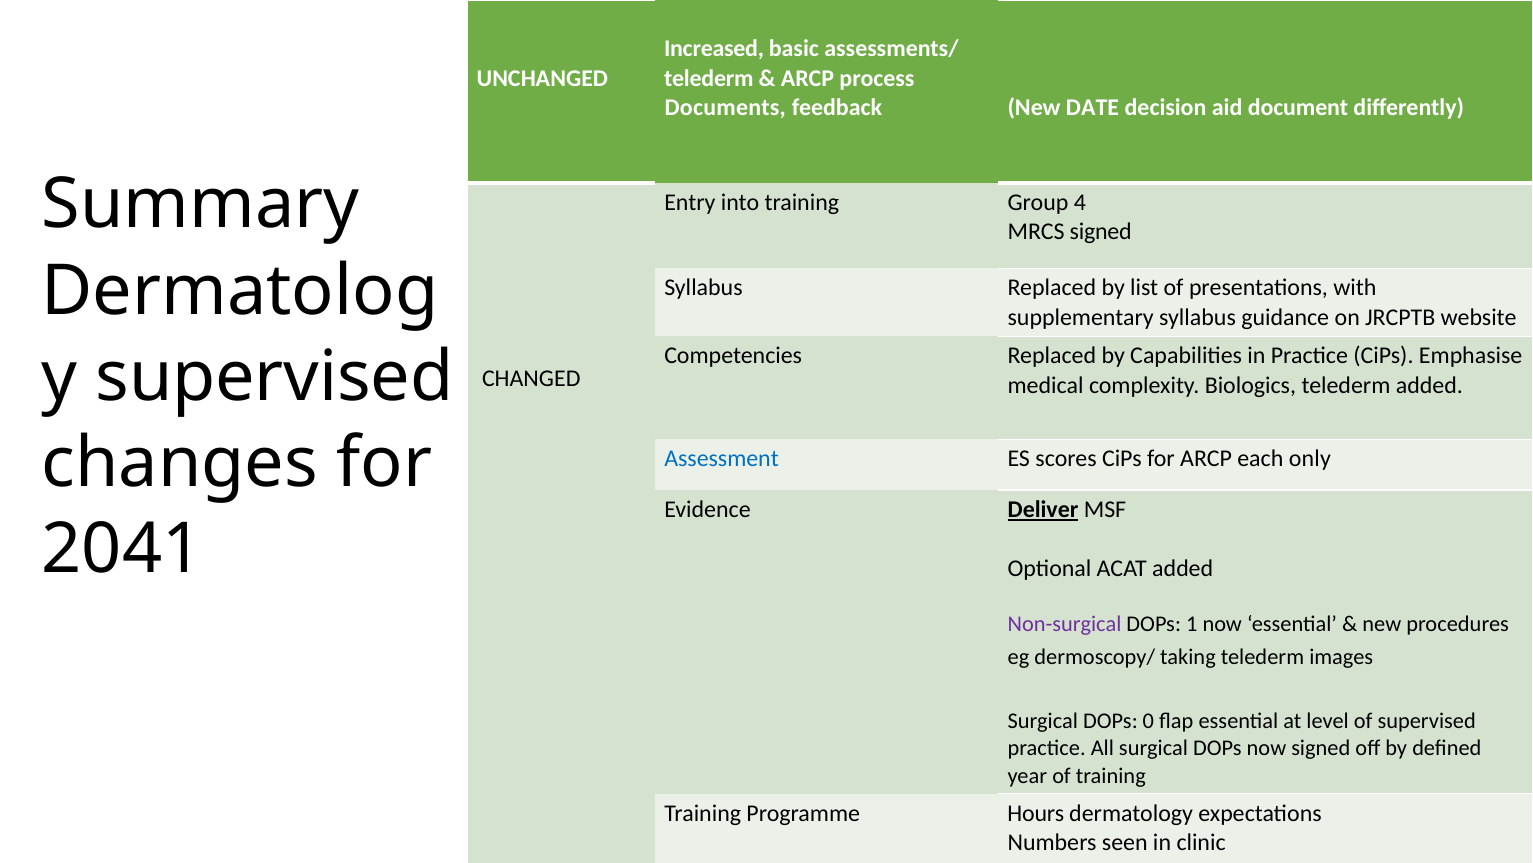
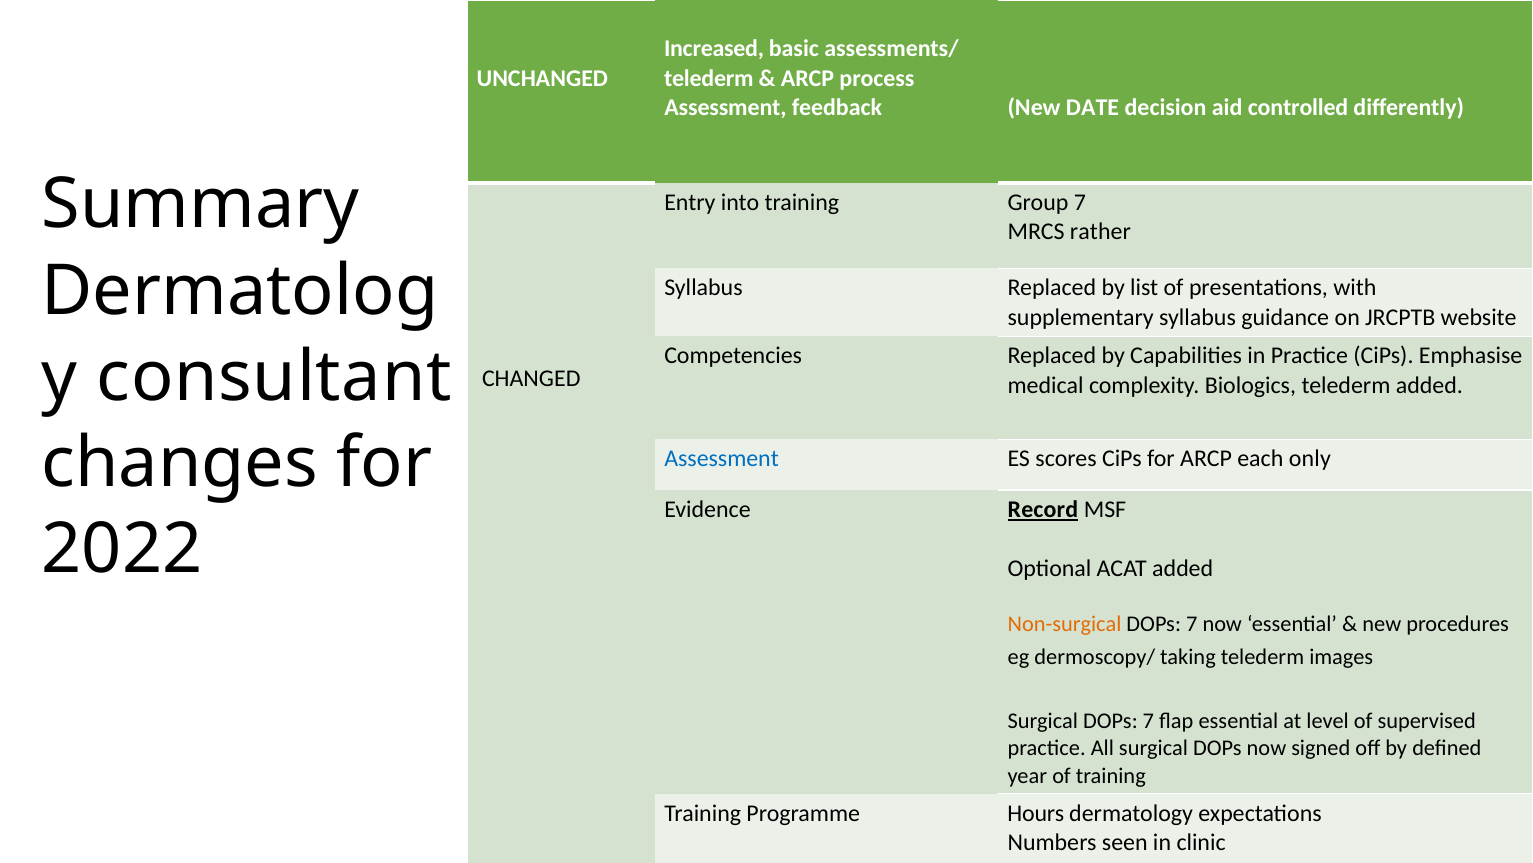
Documents at (725, 108): Documents -> Assessment
document: document -> controlled
Group 4: 4 -> 7
MRCS signed: signed -> rather
supervised at (275, 377): supervised -> consultant
Deliver: Deliver -> Record
2041: 2041 -> 2022
Non-surgical colour: purple -> orange
1 at (1192, 623): 1 -> 7
Surgical DOPs 0: 0 -> 7
